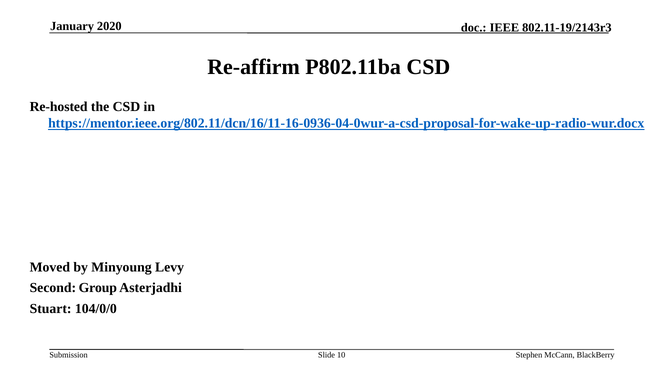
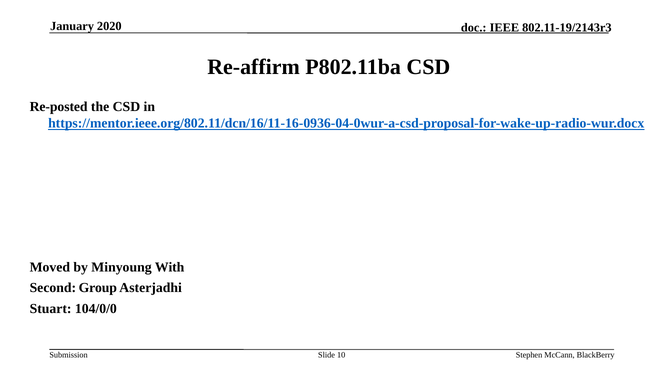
Re-hosted: Re-hosted -> Re-posted
Levy: Levy -> With
